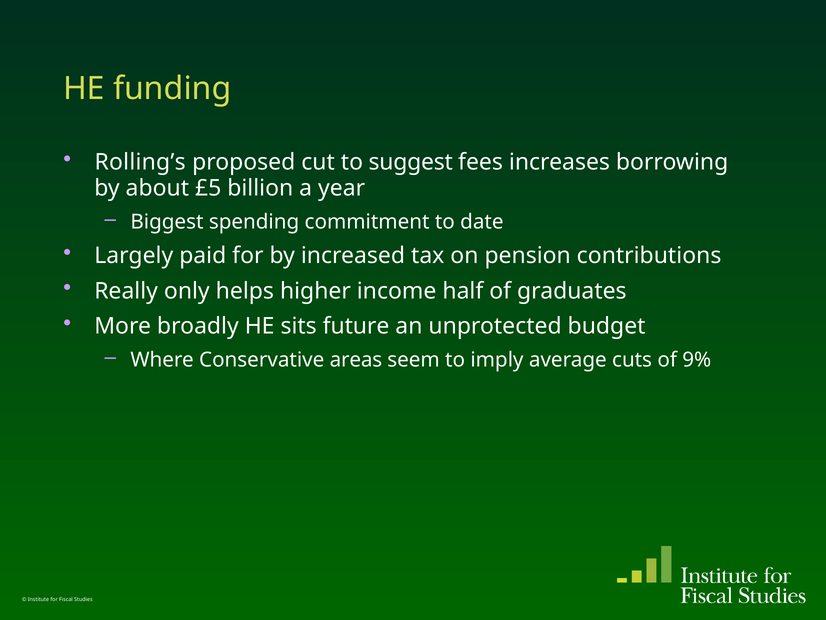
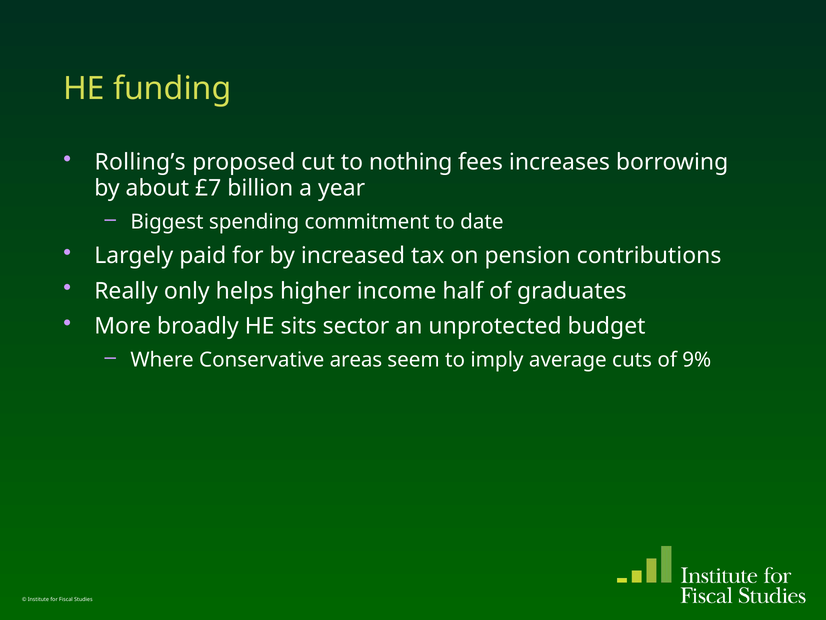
suggest: suggest -> nothing
£5: £5 -> £7
future: future -> sector
